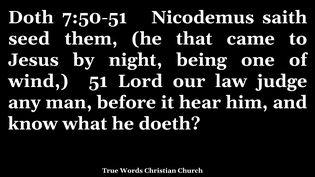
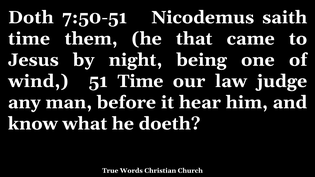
seed at (29, 39): seed -> time
51 Lord: Lord -> Time
